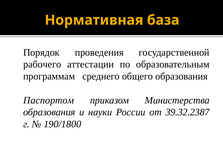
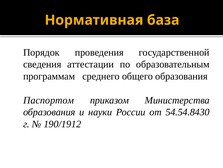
рабочего: рабочего -> сведения
39.32.2387: 39.32.2387 -> 54.54.8430
190/1800: 190/1800 -> 190/1912
